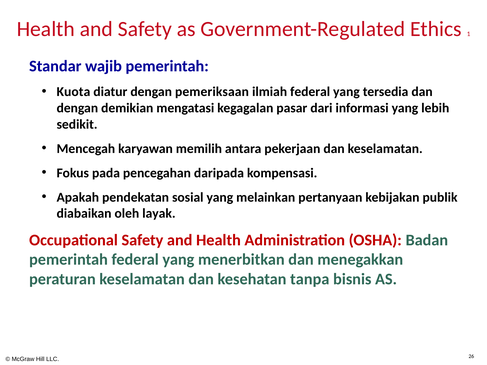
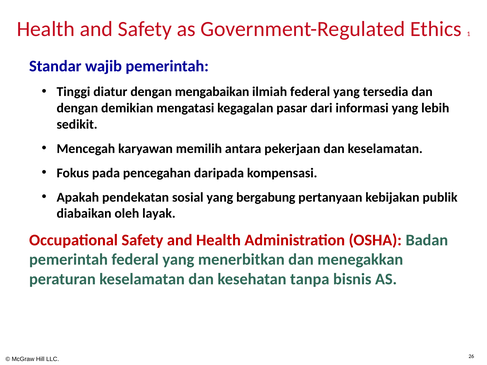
Kuota: Kuota -> Tinggi
pemeriksaan: pemeriksaan -> mengabaikan
melainkan: melainkan -> bergabung
